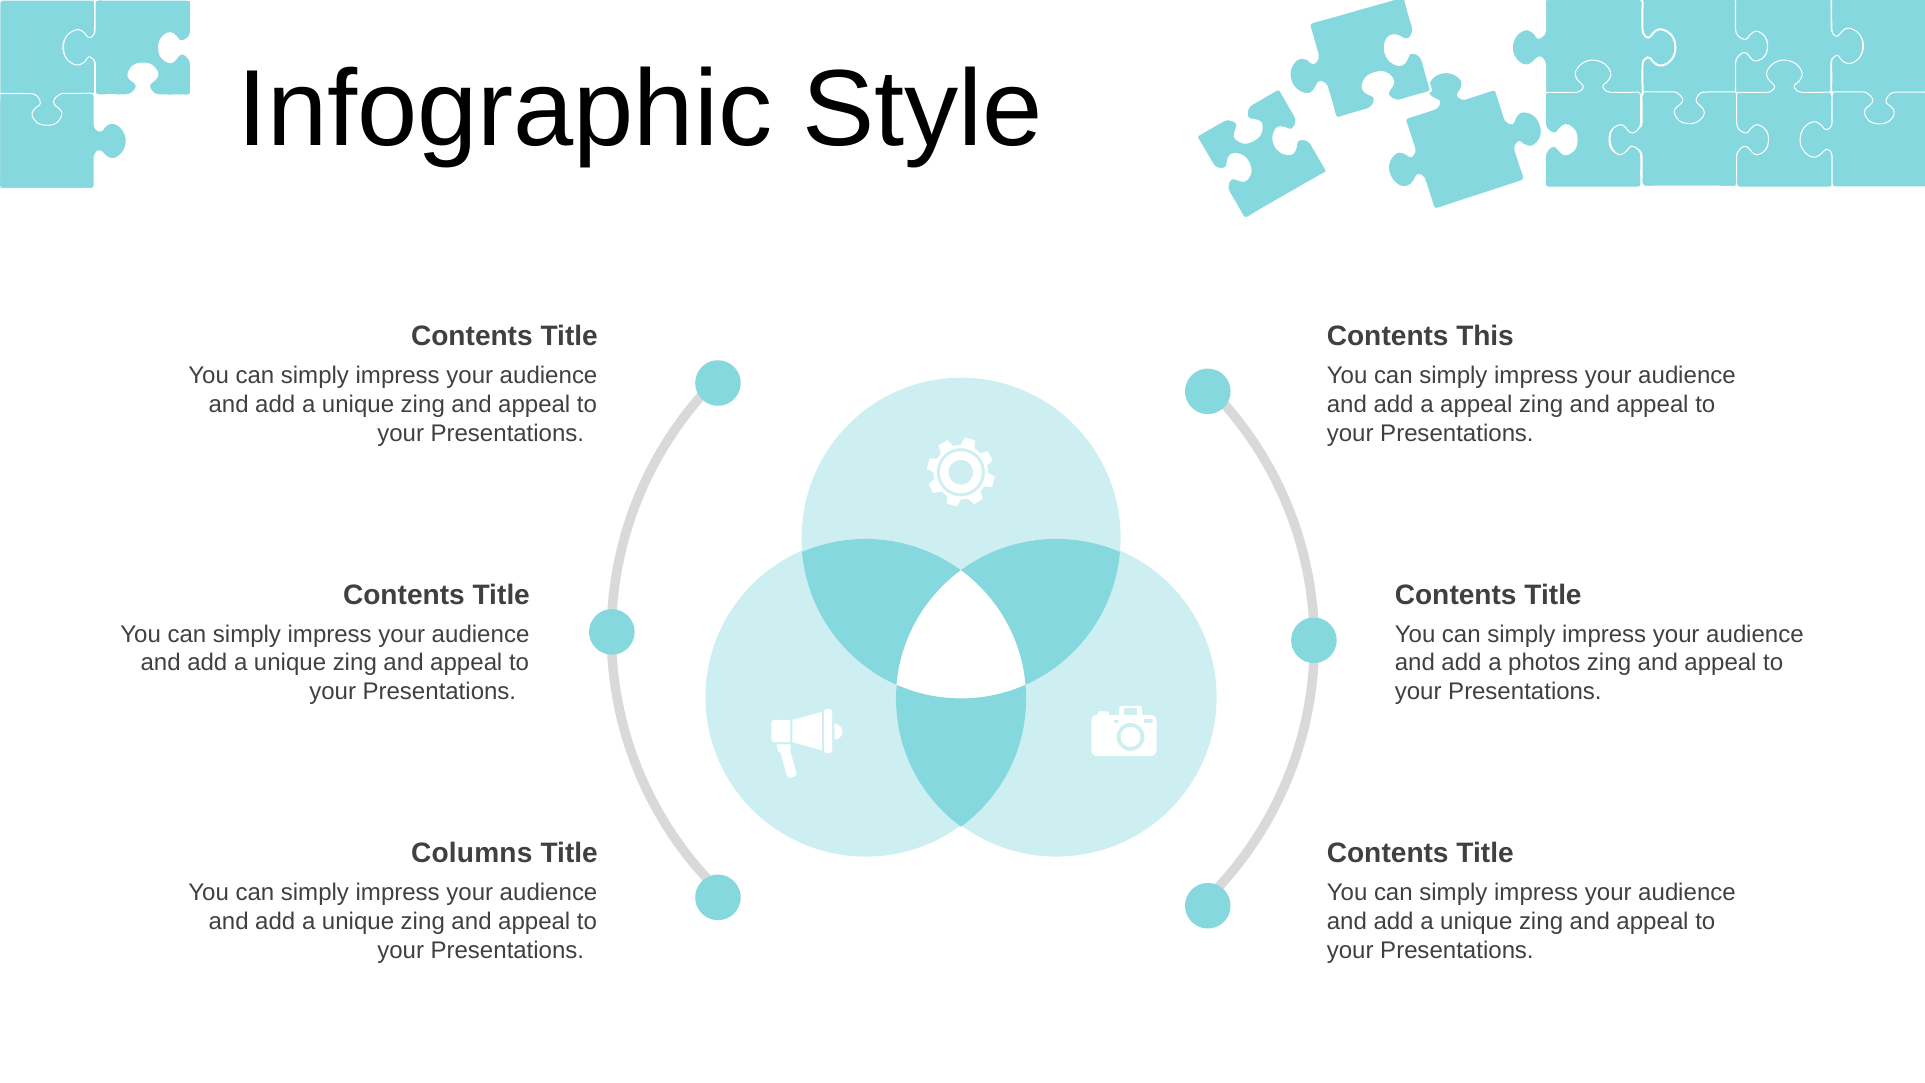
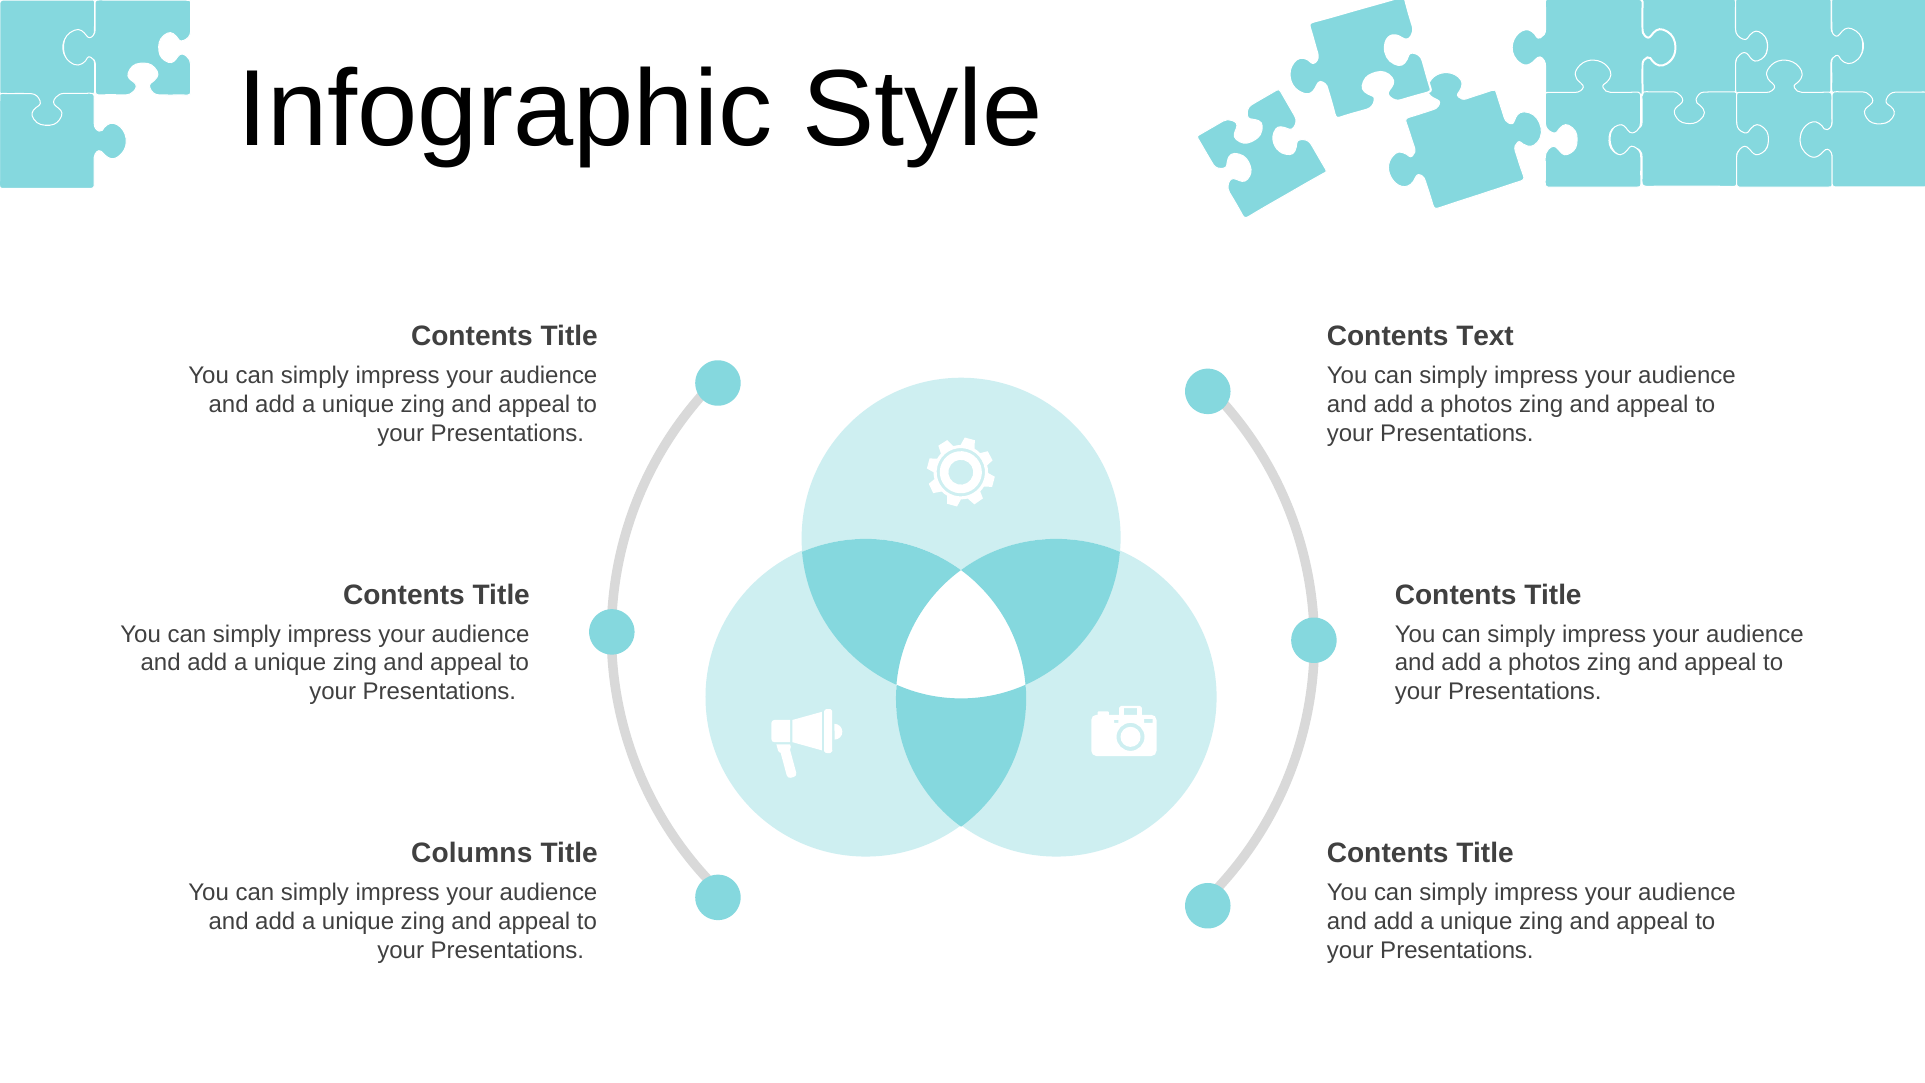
This: This -> Text
appeal at (1476, 404): appeal -> photos
